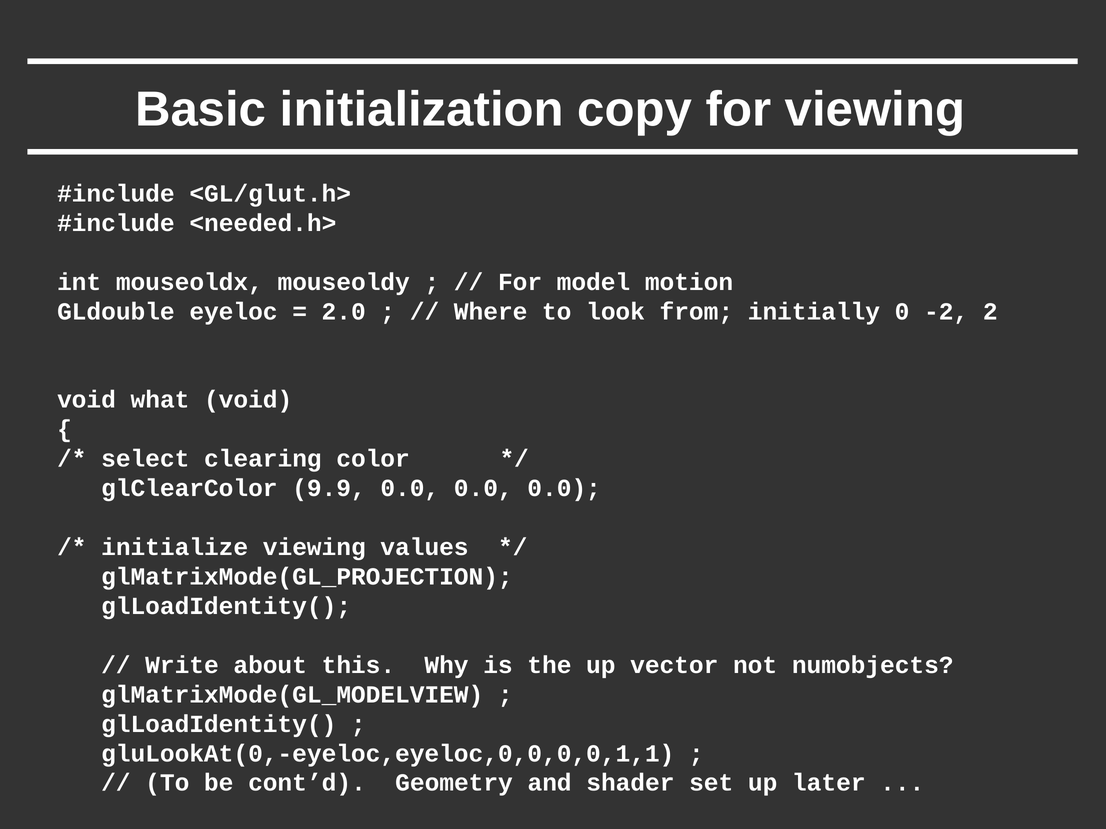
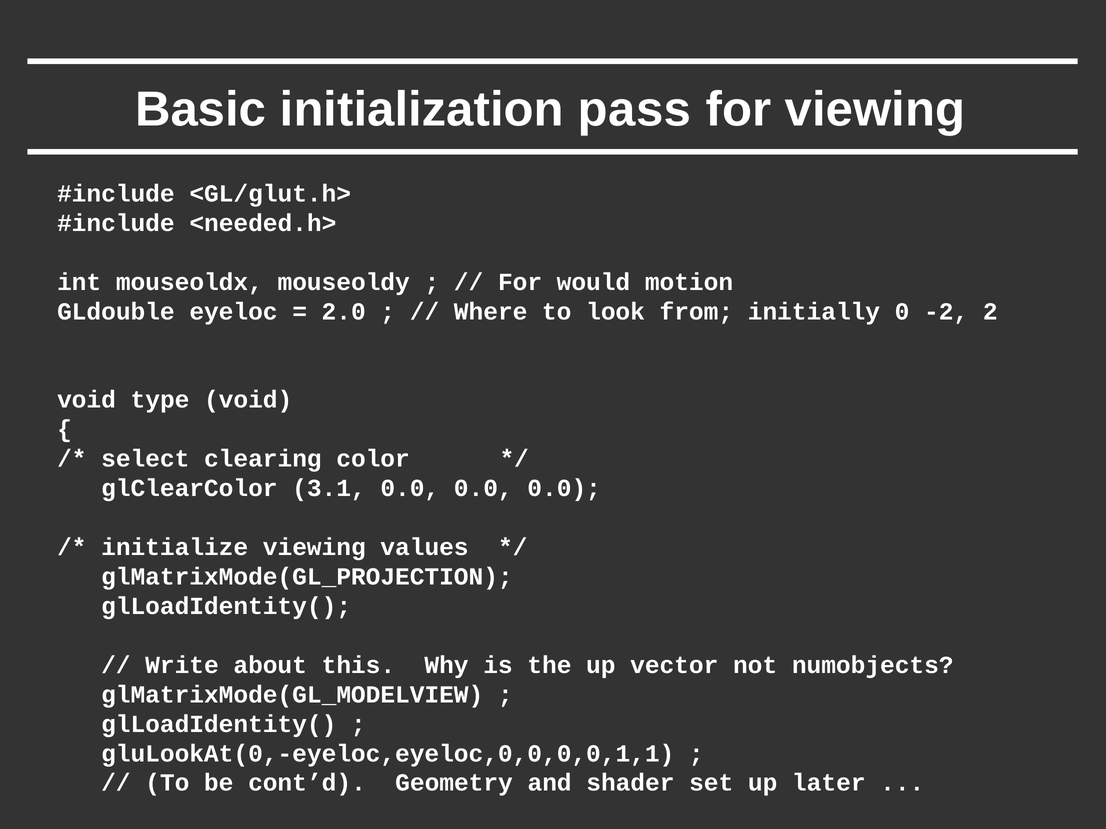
copy: copy -> pass
model: model -> would
what: what -> type
9.9: 9.9 -> 3.1
